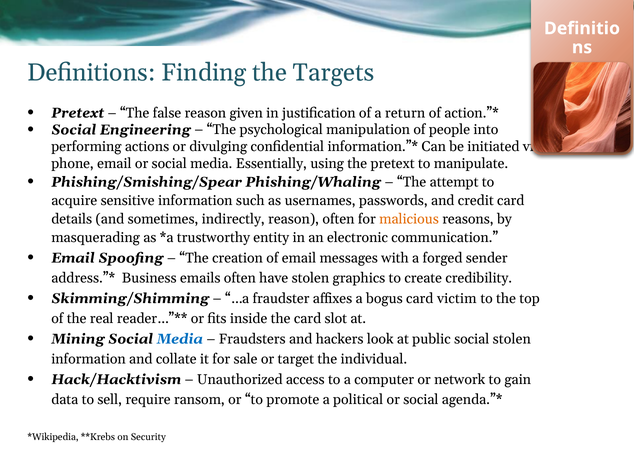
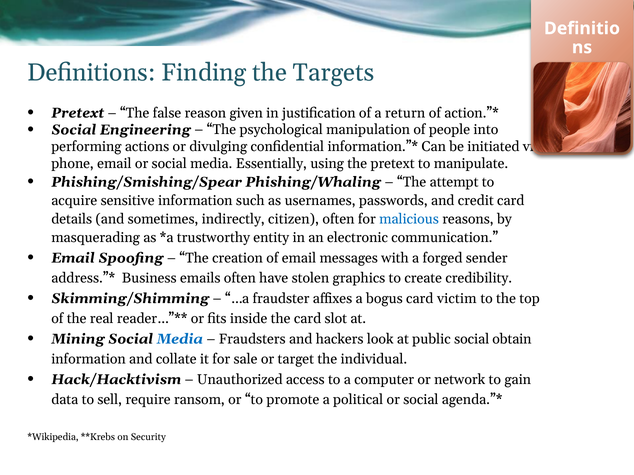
indirectly reason: reason -> citizen
malicious colour: orange -> blue
social stolen: stolen -> obtain
